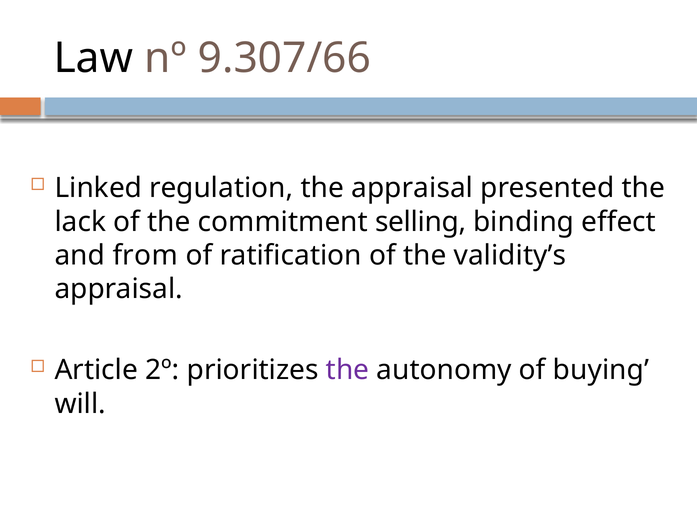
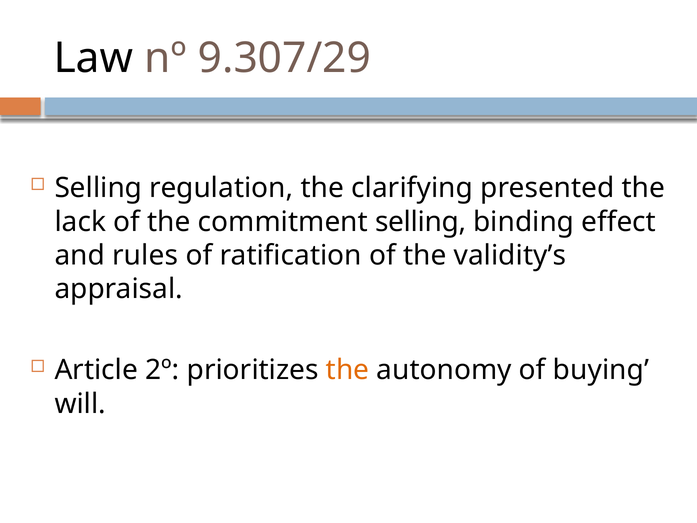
9.307/66: 9.307/66 -> 9.307/29
Linked at (98, 188): Linked -> Selling
the appraisal: appraisal -> clarifying
from: from -> rules
the at (348, 370) colour: purple -> orange
